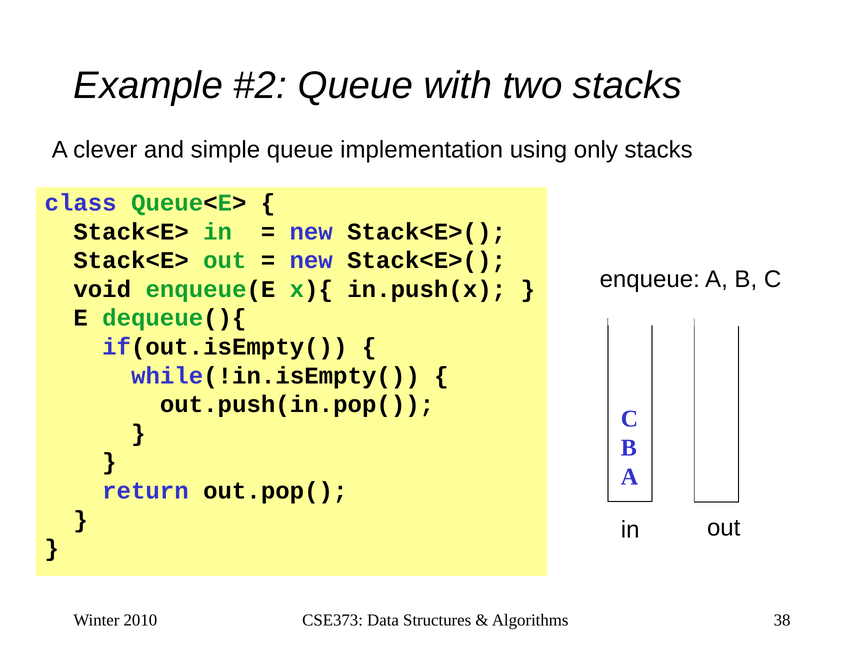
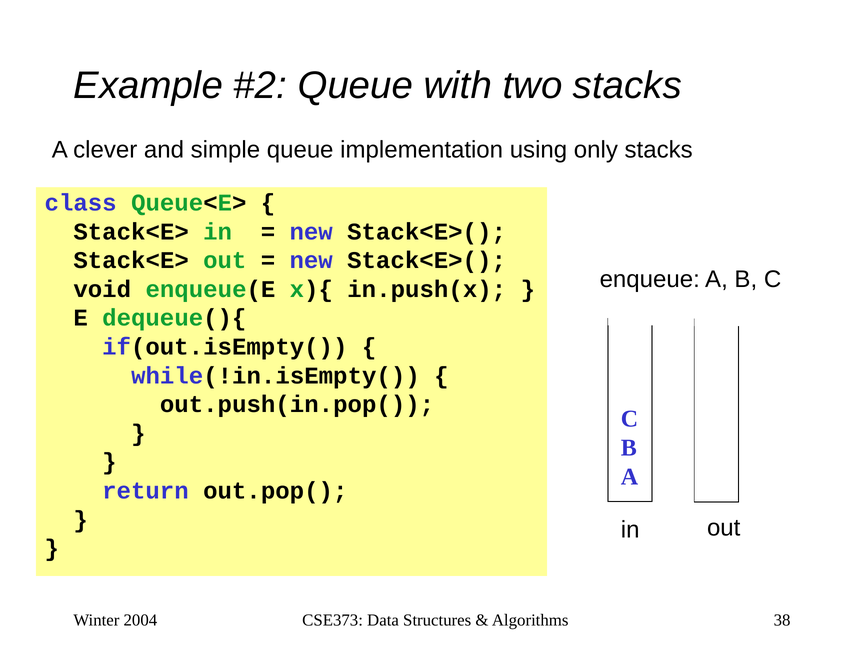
2010: 2010 -> 2004
